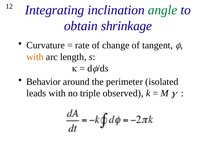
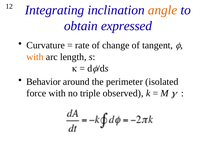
angle colour: green -> orange
shrinkage: shrinkage -> expressed
leads: leads -> force
